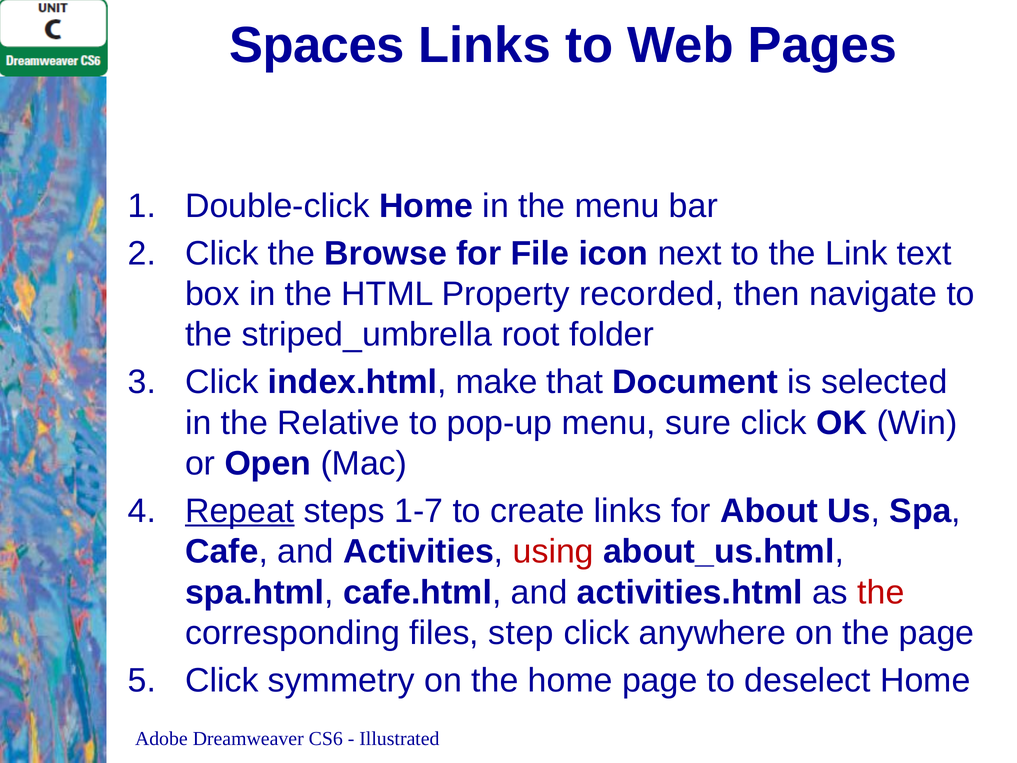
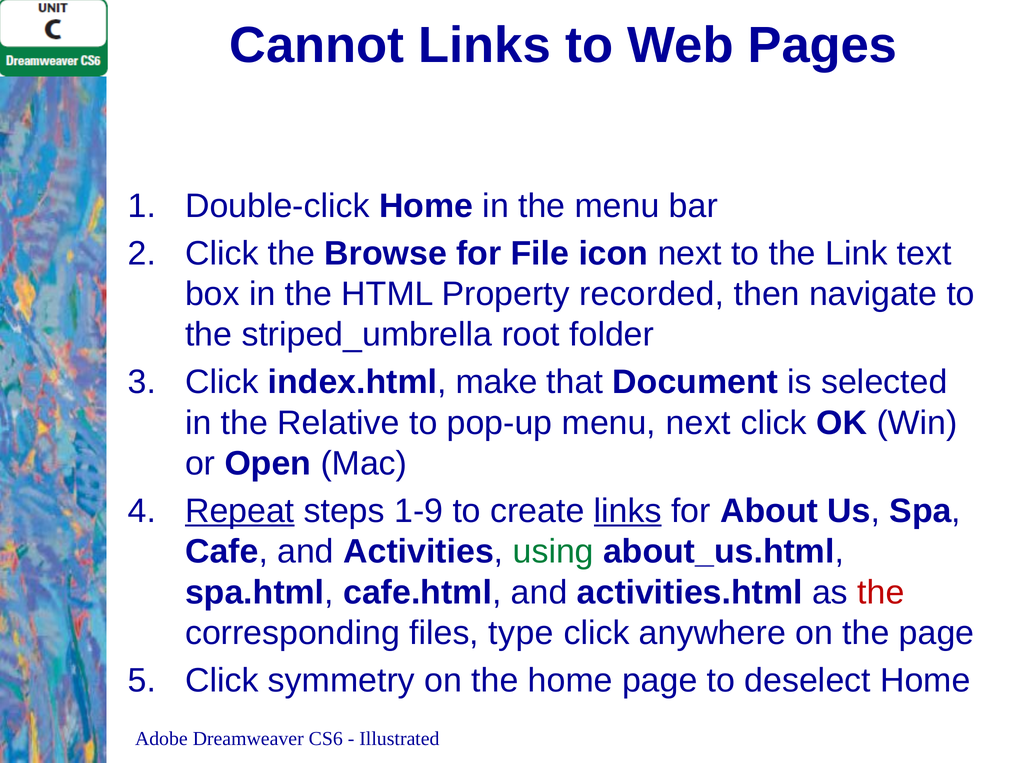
Spaces: Spaces -> Cannot
menu sure: sure -> next
1-7: 1-7 -> 1-9
links at (628, 511) underline: none -> present
using colour: red -> green
step: step -> type
